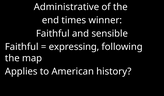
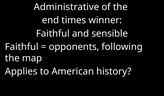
expressing: expressing -> opponents
